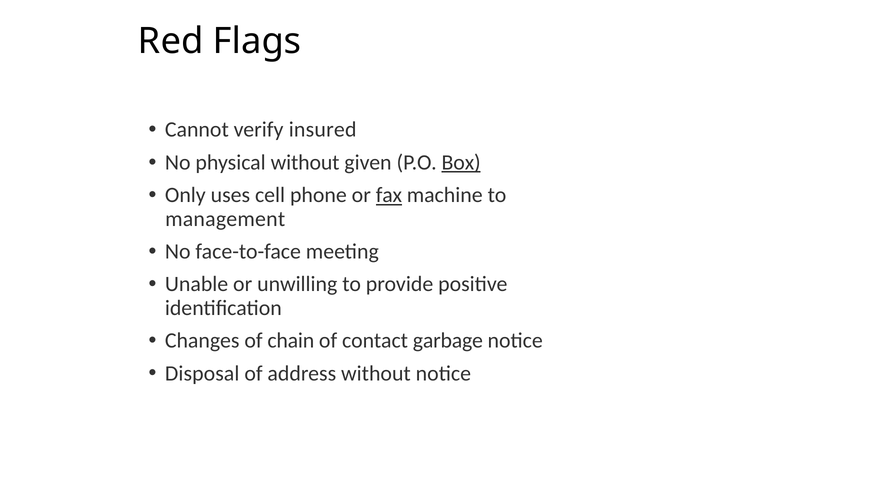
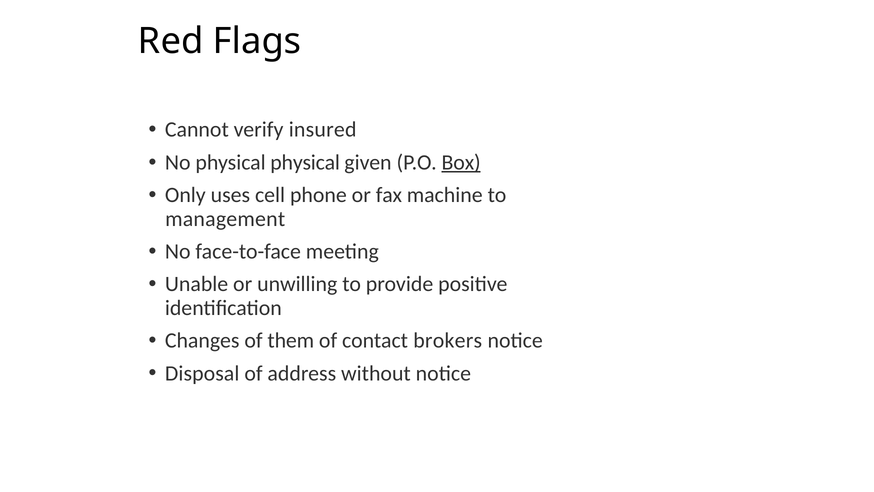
physical without: without -> physical
fax underline: present -> none
chain: chain -> them
garbage: garbage -> brokers
